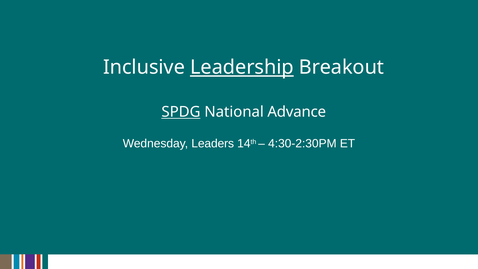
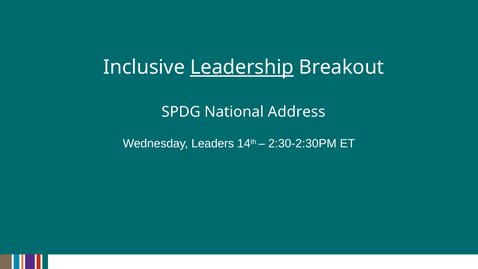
SPDG underline: present -> none
Advance: Advance -> Address
4:30-2:30PM: 4:30-2:30PM -> 2:30-2:30PM
